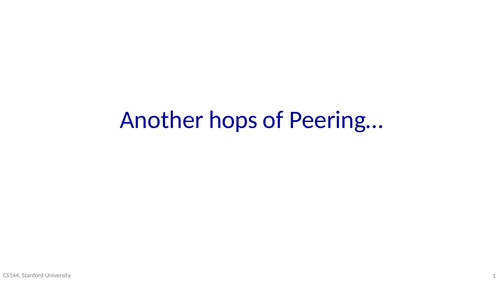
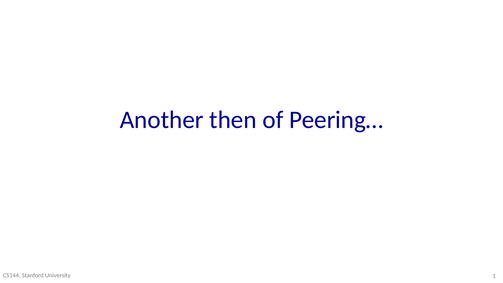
hops: hops -> then
